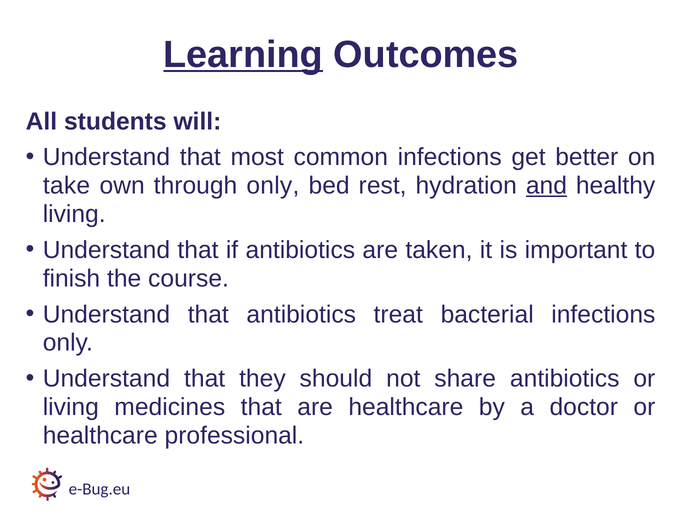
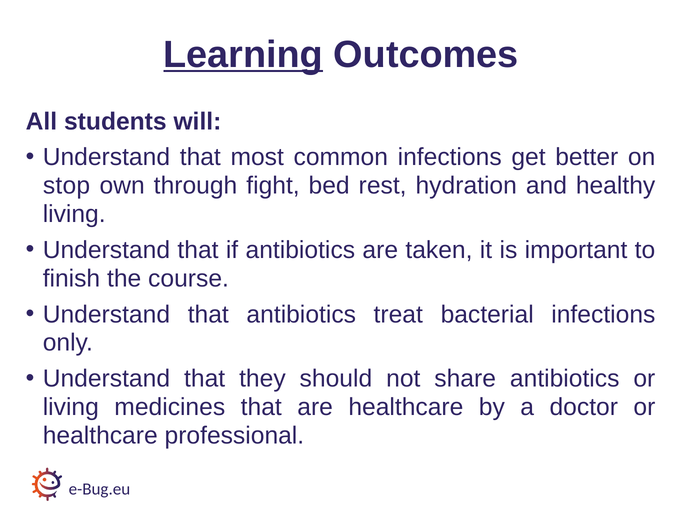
take: take -> stop
through only: only -> fight
and underline: present -> none
